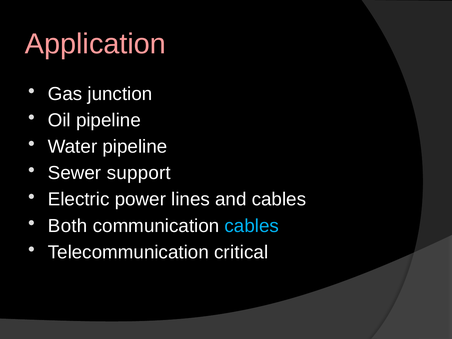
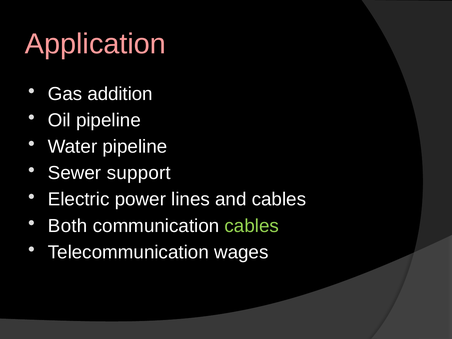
junction: junction -> addition
cables at (252, 226) colour: light blue -> light green
critical: critical -> wages
